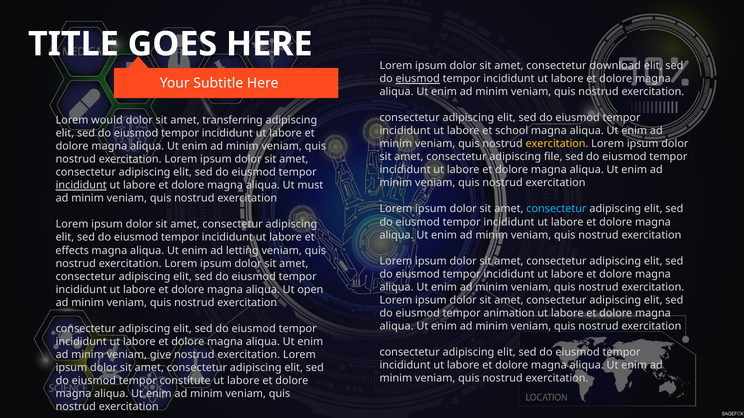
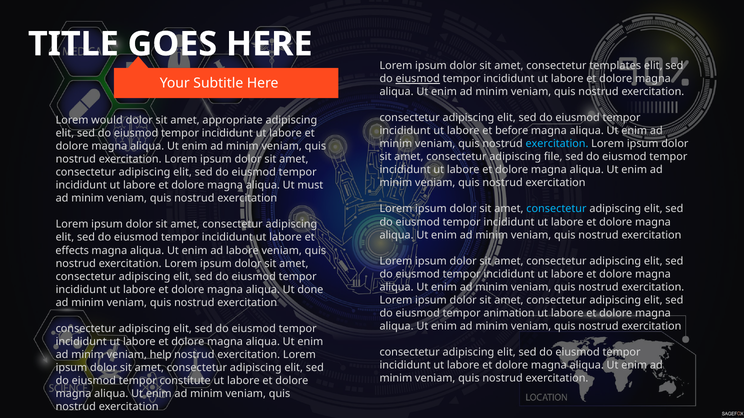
download: download -> templates
transferring: transferring -> appropriate
school: school -> before
exercitation at (557, 144) colour: yellow -> light blue
incididunt at (81, 186) underline: present -> none
ad letting: letting -> labore
open: open -> done
give: give -> help
